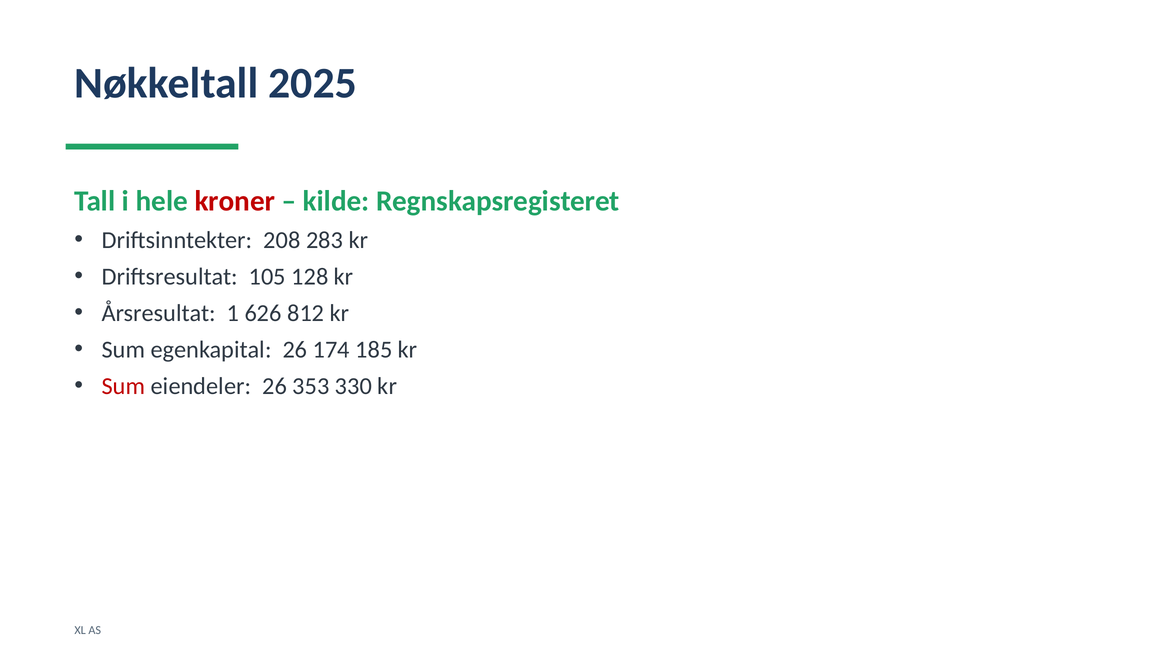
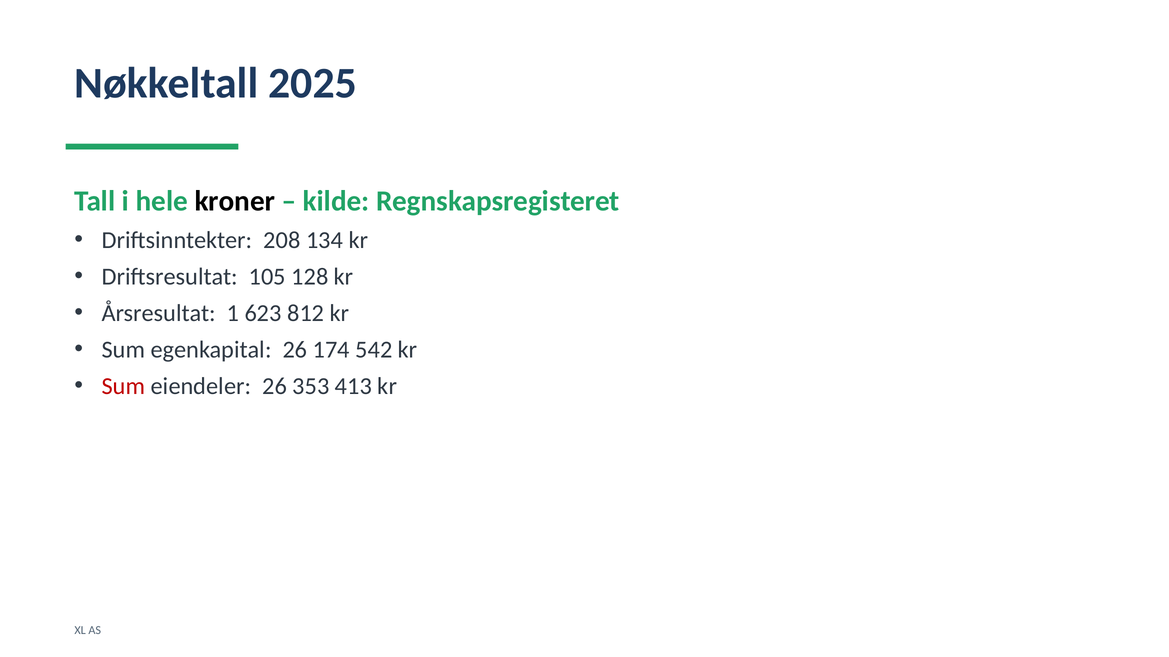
kroner colour: red -> black
283: 283 -> 134
626: 626 -> 623
185: 185 -> 542
330: 330 -> 413
